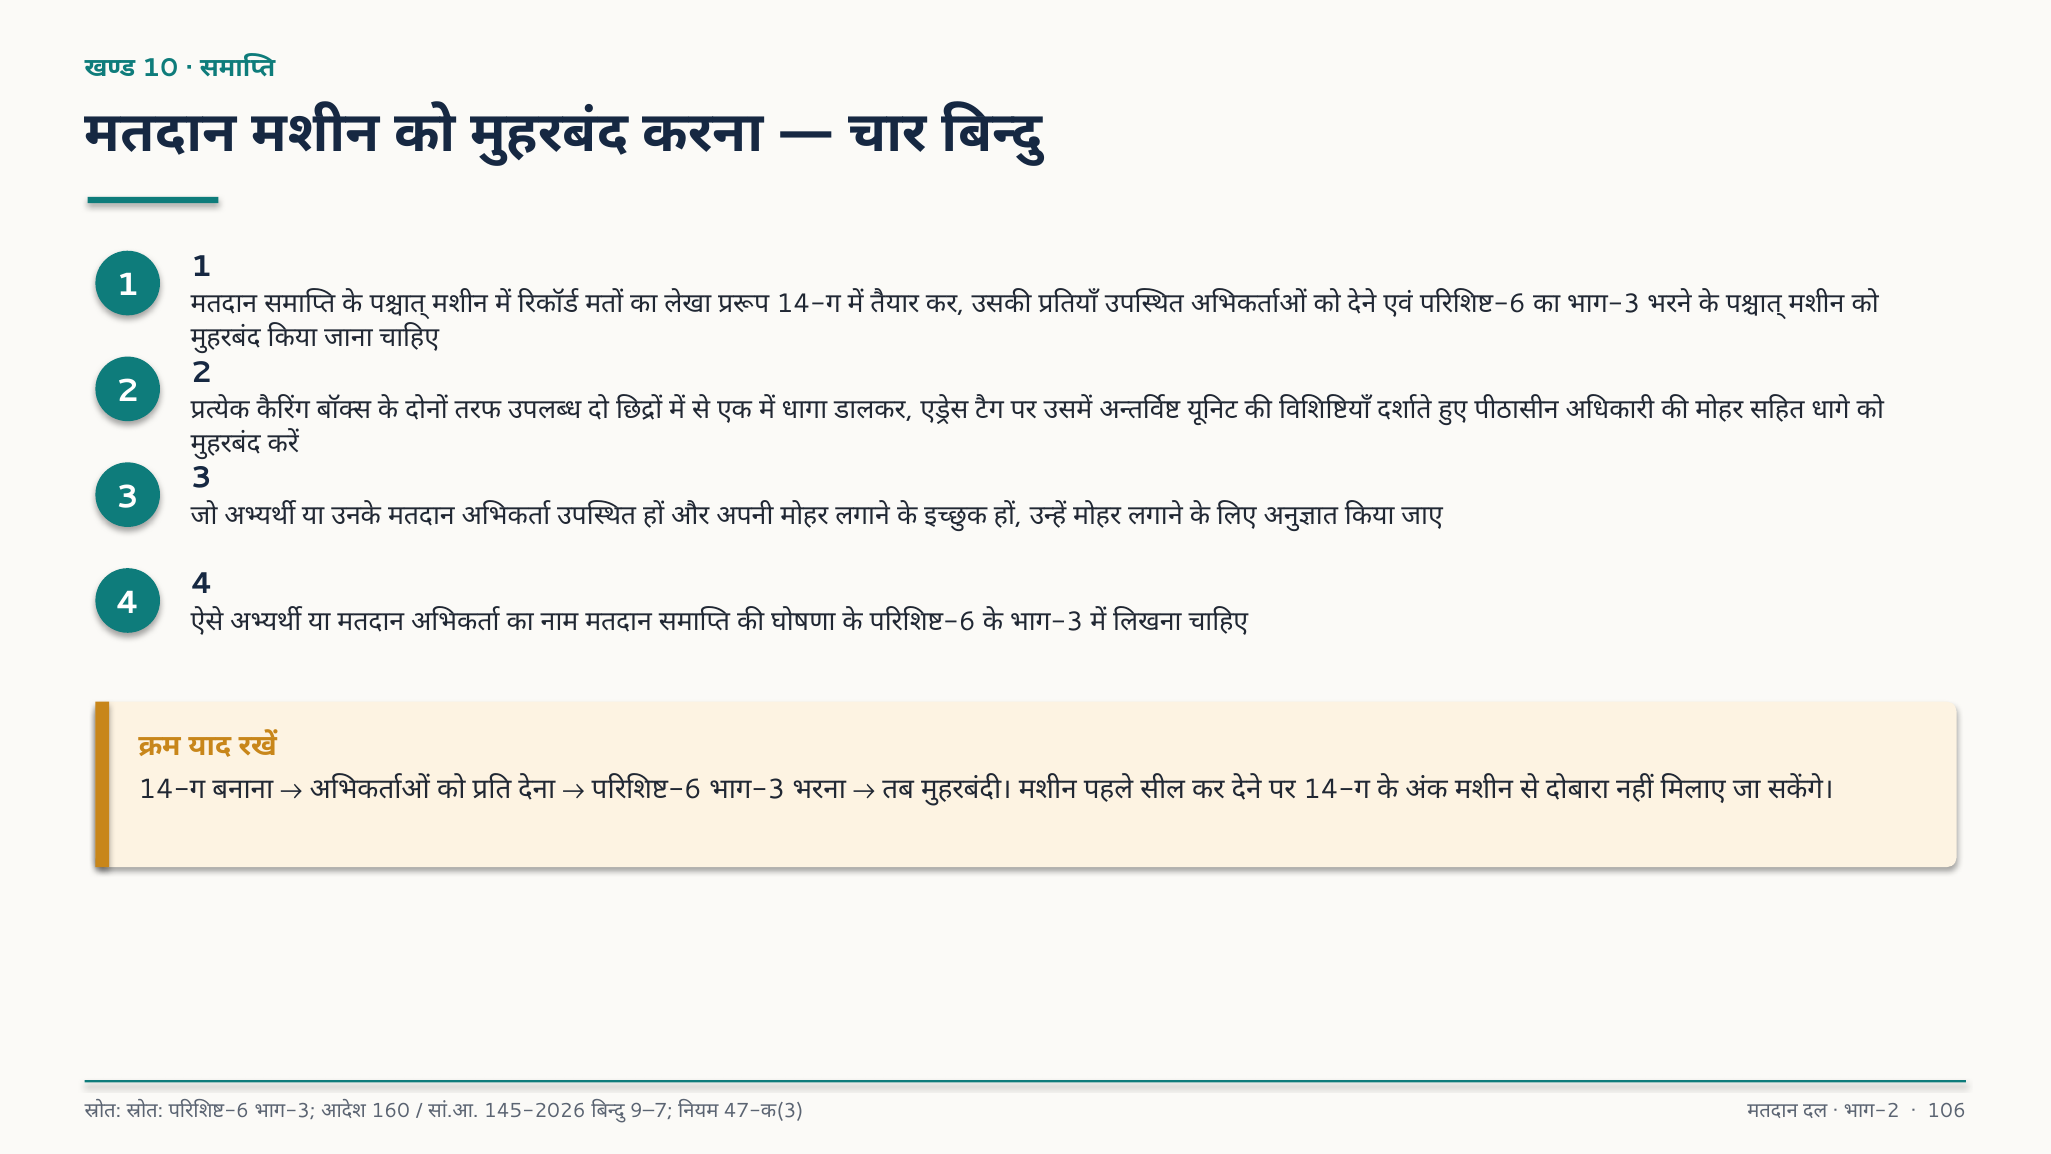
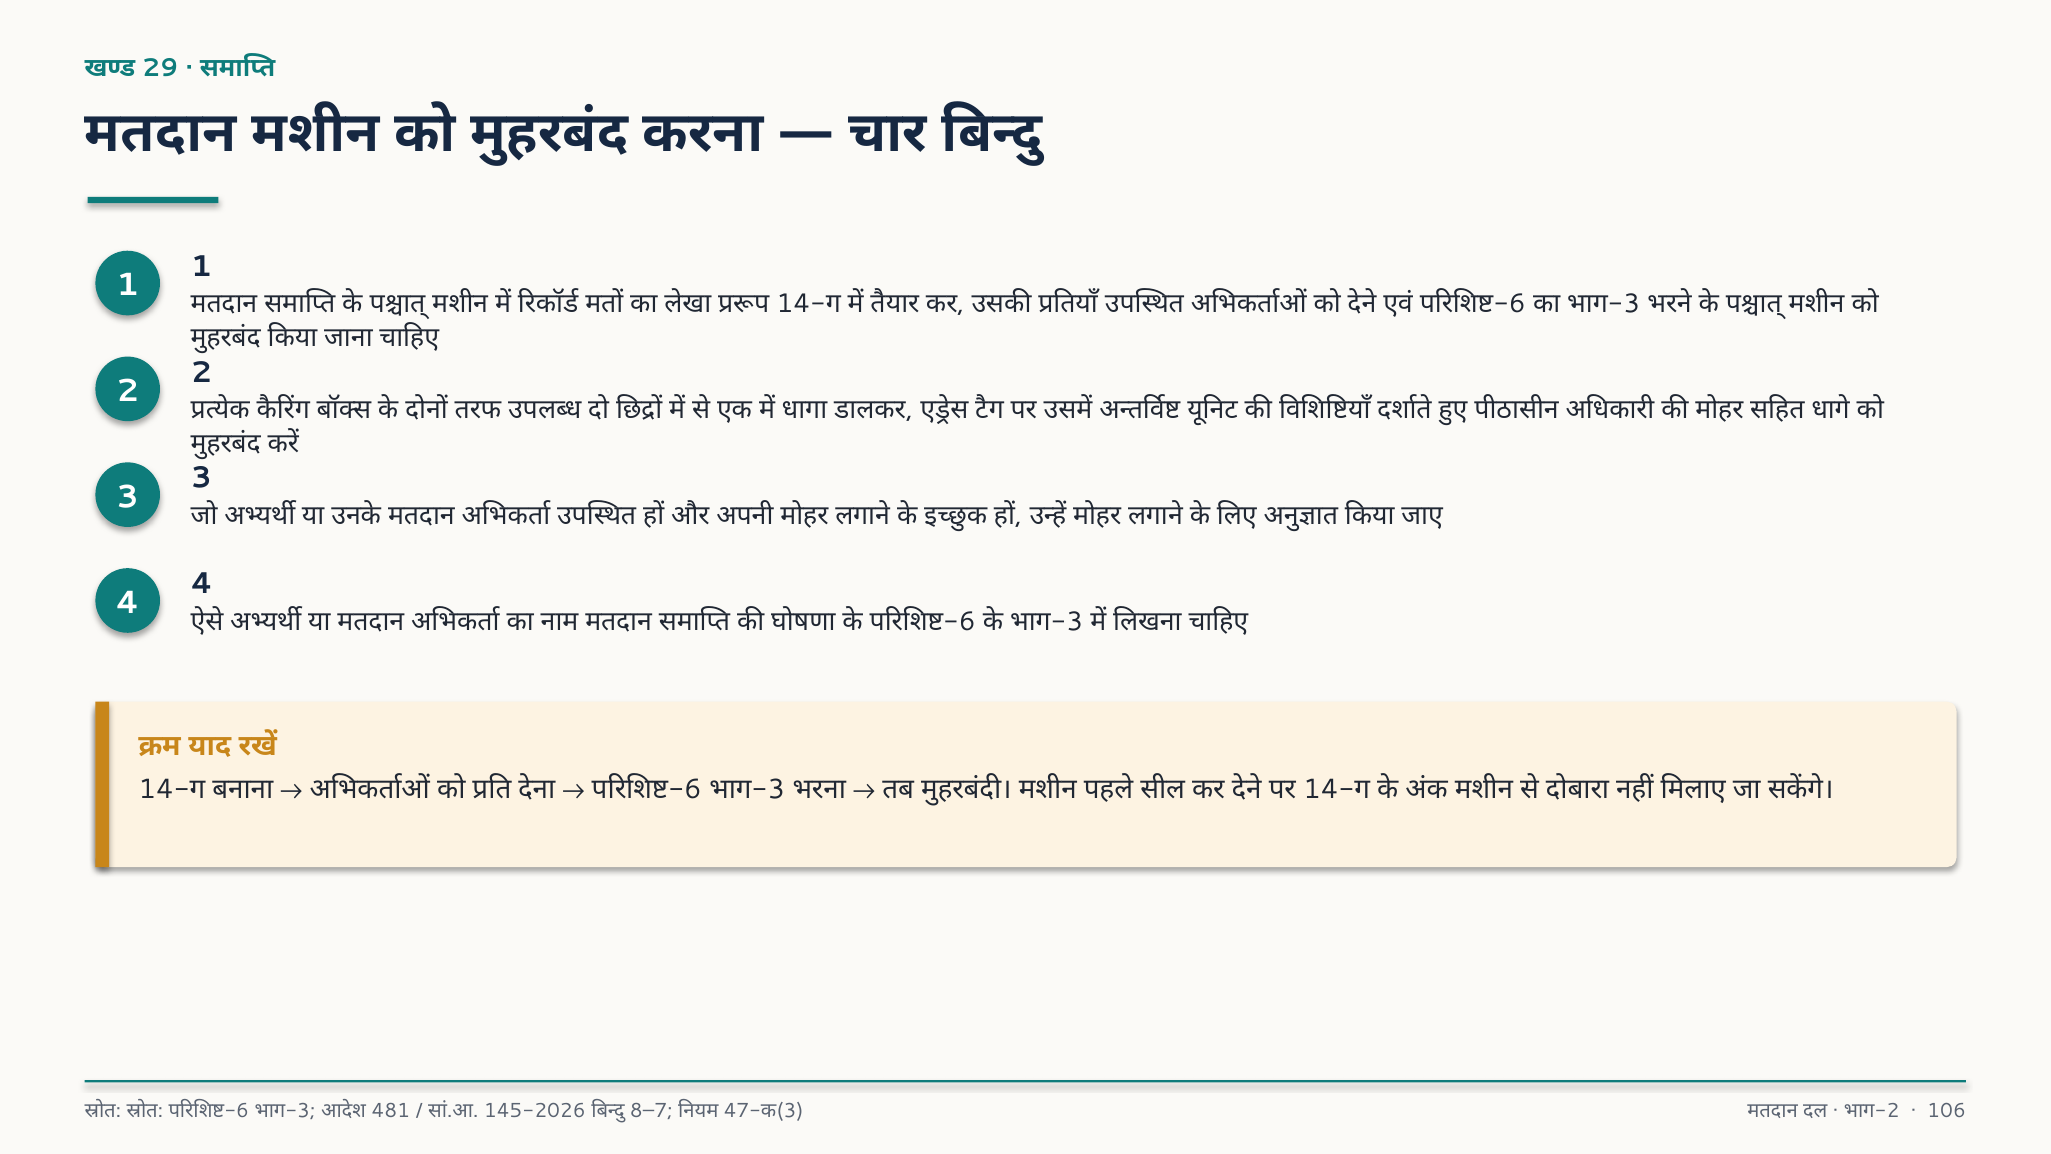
10: 10 -> 29
160: 160 -> 481
9–7: 9–7 -> 8–7
